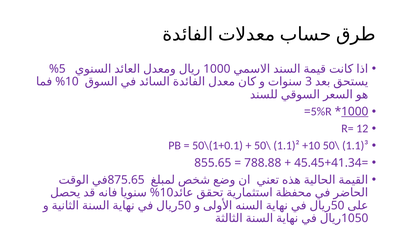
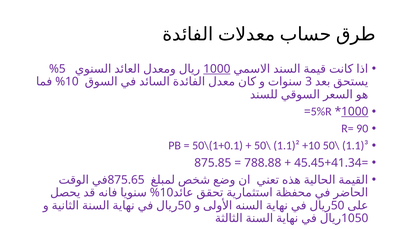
1000 at (217, 69) underline: none -> present
12: 12 -> 90
855.65: 855.65 -> 875.85
